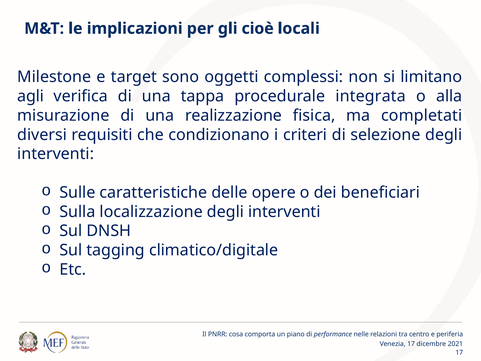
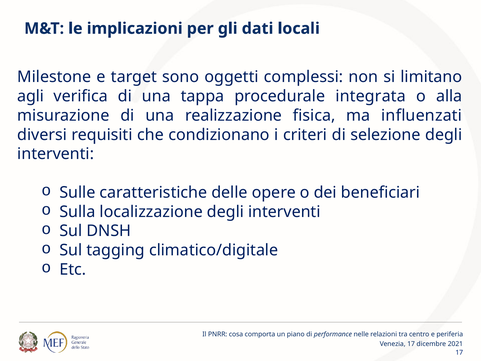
cioè: cioè -> dati
completati: completati -> influenzati
